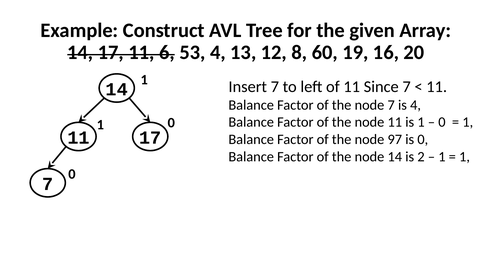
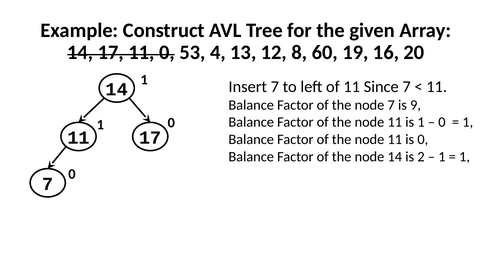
11 6: 6 -> 0
is 4: 4 -> 9
97 at (395, 139): 97 -> 11
